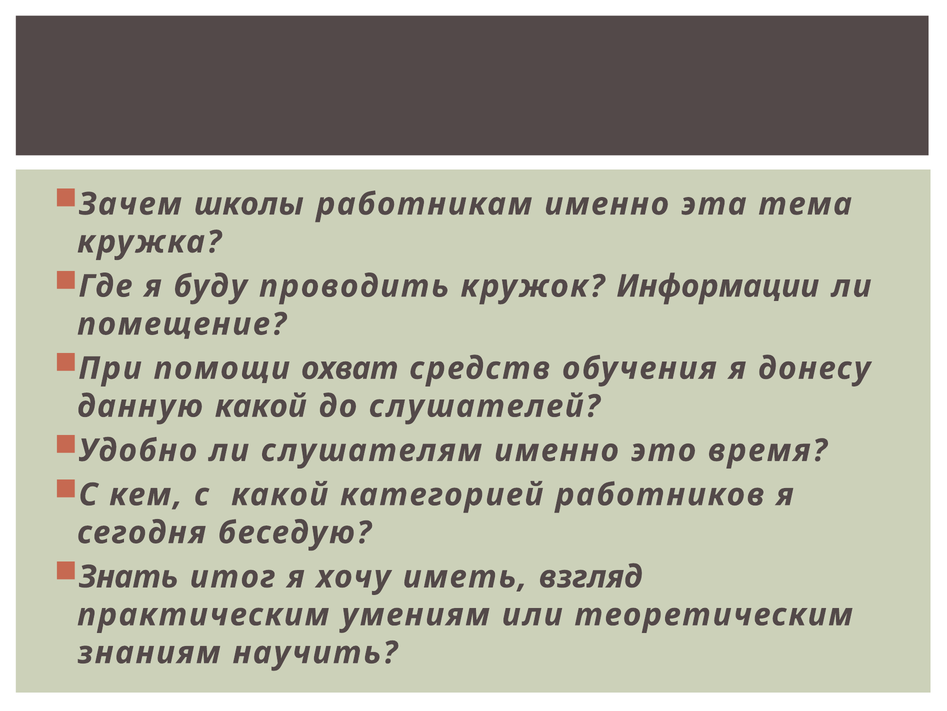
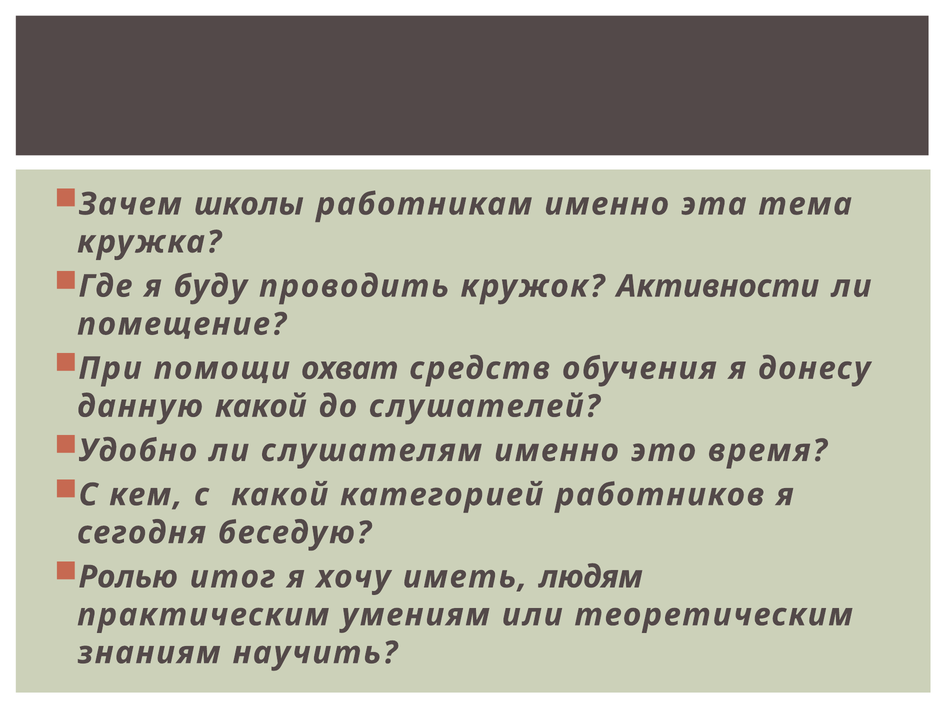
Информации: Информации -> Активности
Знать: Знать -> Ролью
взгляд: взгляд -> людям
